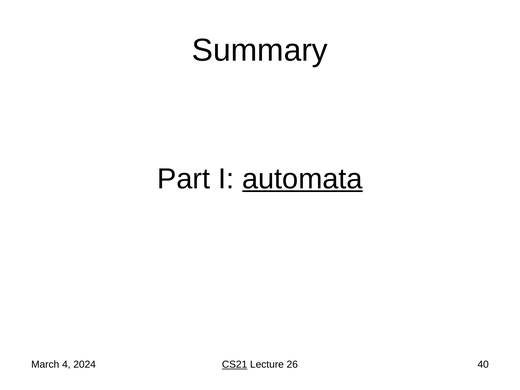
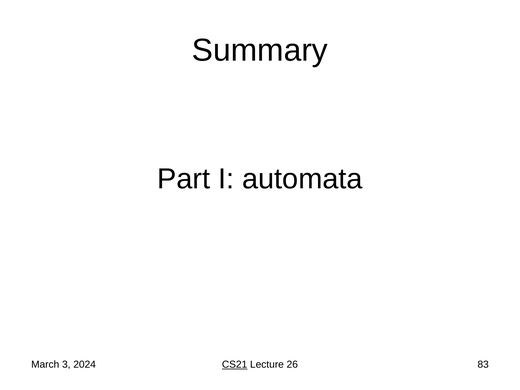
automata underline: present -> none
4: 4 -> 3
40: 40 -> 83
